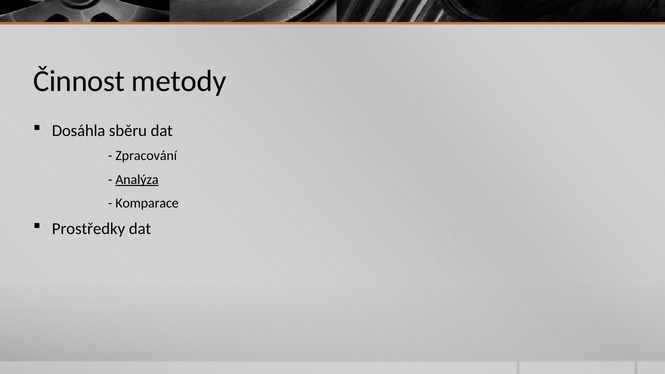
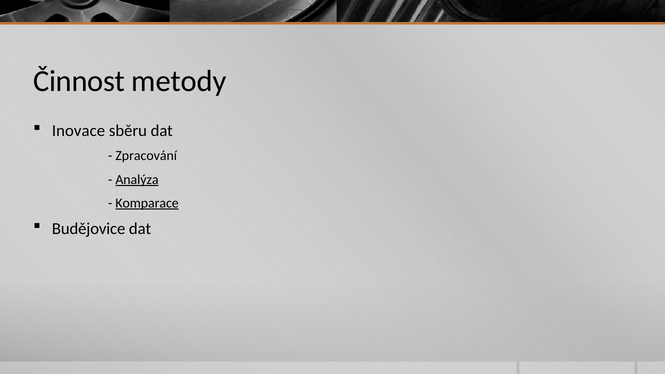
Dosáhla: Dosáhla -> Inovace
Komparace underline: none -> present
Prostředky: Prostředky -> Budějovice
